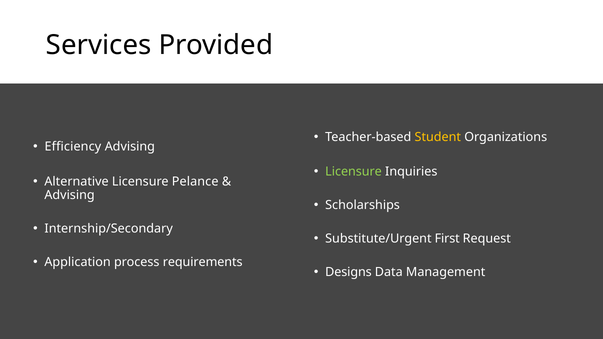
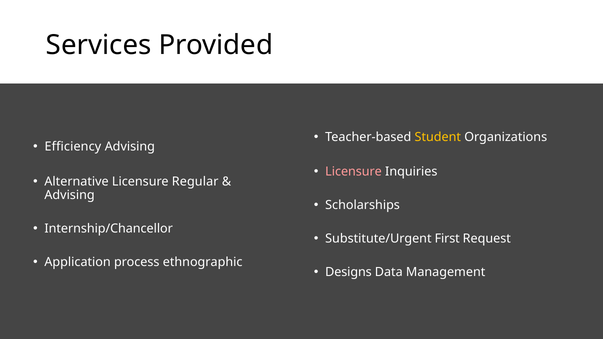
Licensure at (354, 172) colour: light green -> pink
Pelance: Pelance -> Regular
Internship/Secondary: Internship/Secondary -> Internship/Chancellor
requirements: requirements -> ethnographic
